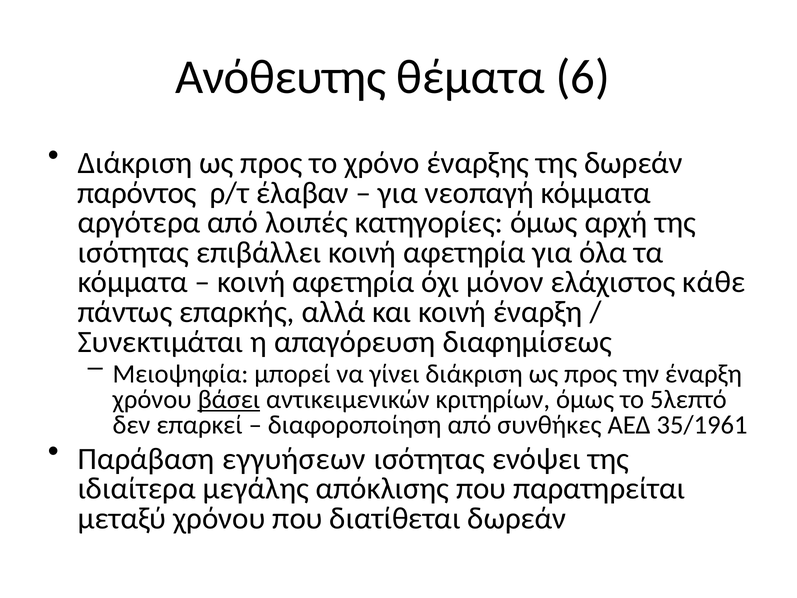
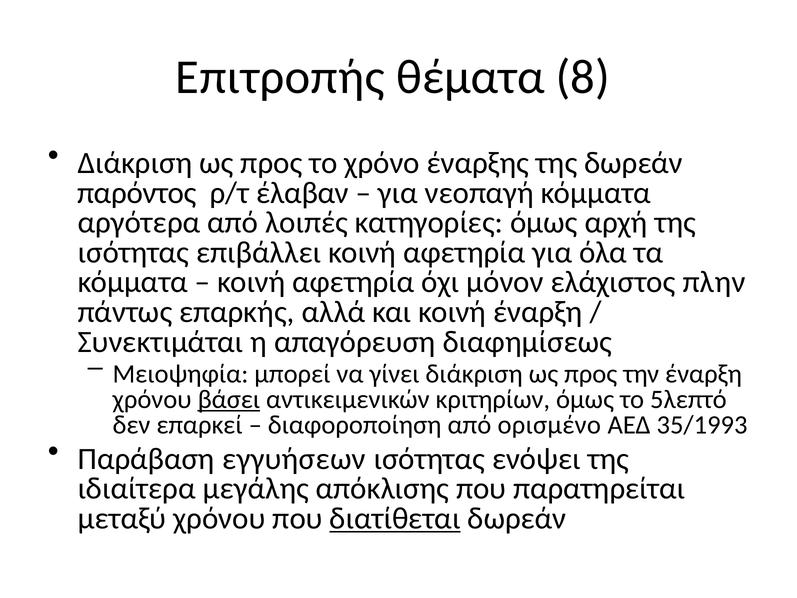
Ανόθευτης: Ανόθευτης -> Επιτροπής
6: 6 -> 8
κάθε: κάθε -> πλην
συνθήκες: συνθήκες -> ορισμένο
35/1961: 35/1961 -> 35/1993
διατίθεται underline: none -> present
